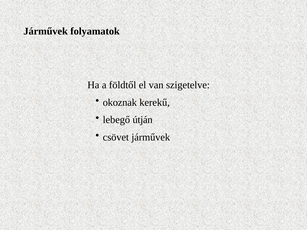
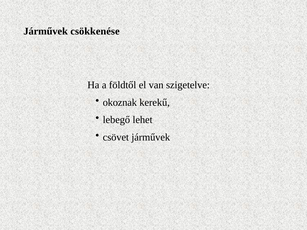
folyamatok: folyamatok -> csökkenése
útján: útján -> lehet
